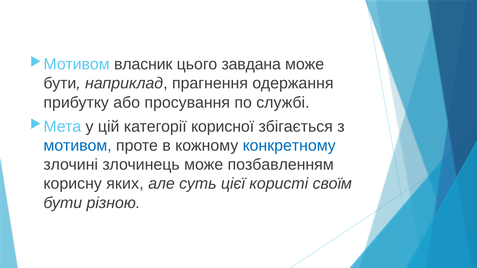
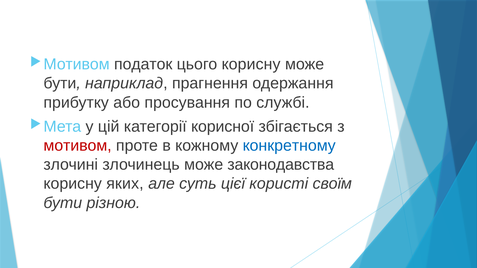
власник: власник -> податок
цього завдана: завдана -> корисну
мотивом colour: blue -> red
позбавленням: позбавленням -> законодавства
